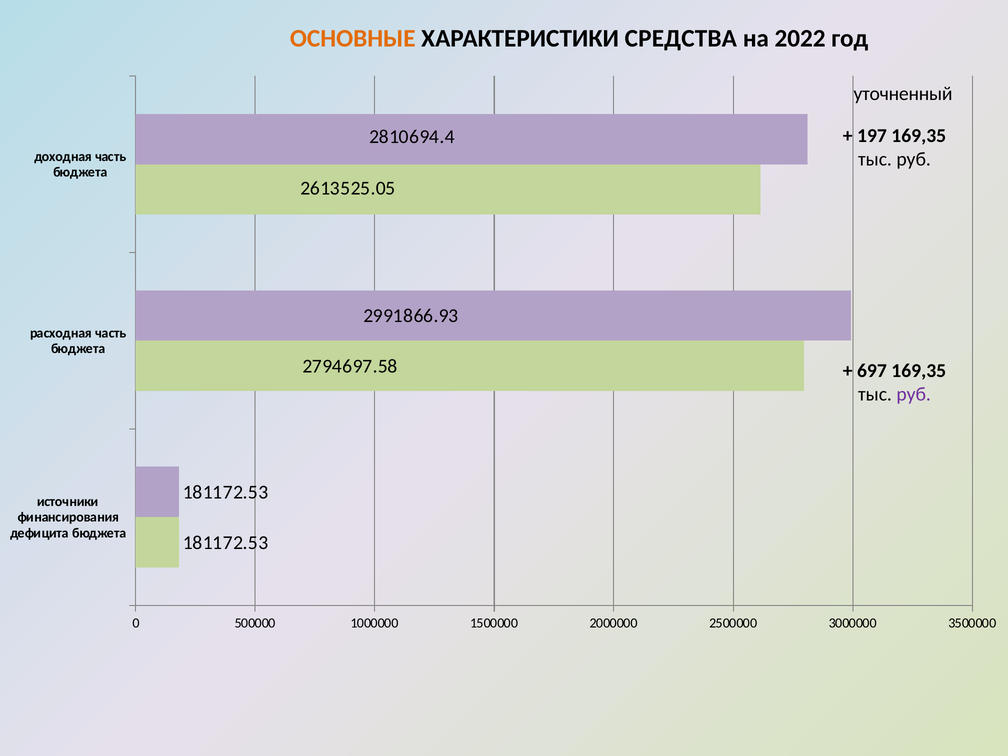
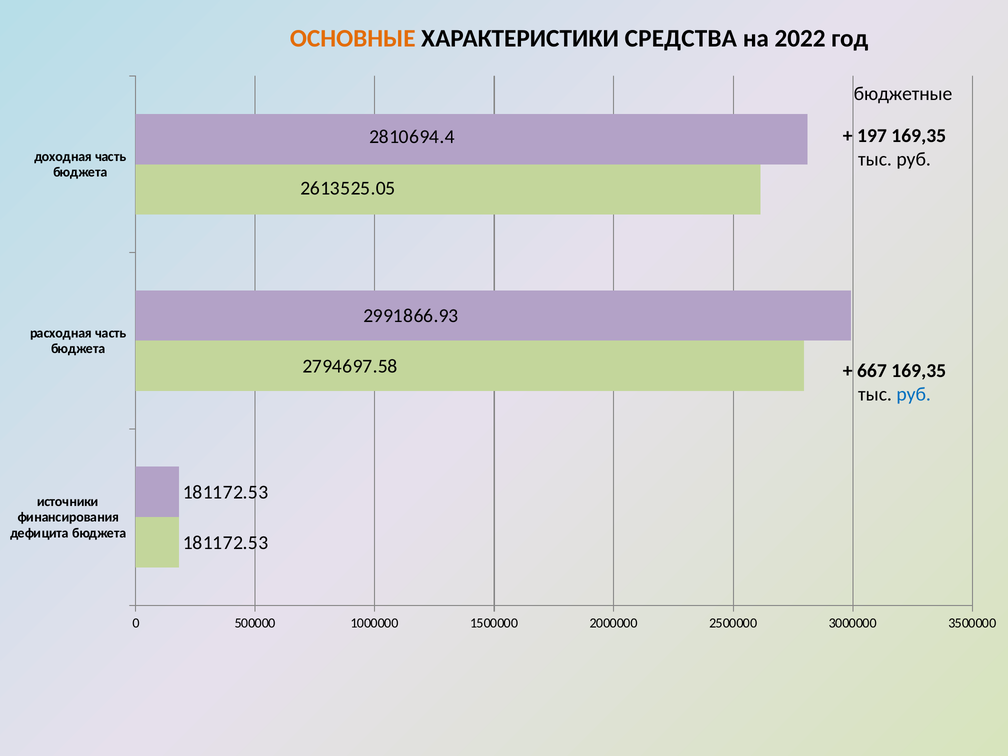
уточненный: уточненный -> бюджетные
697: 697 -> 667
руб at (914, 394) colour: purple -> blue
